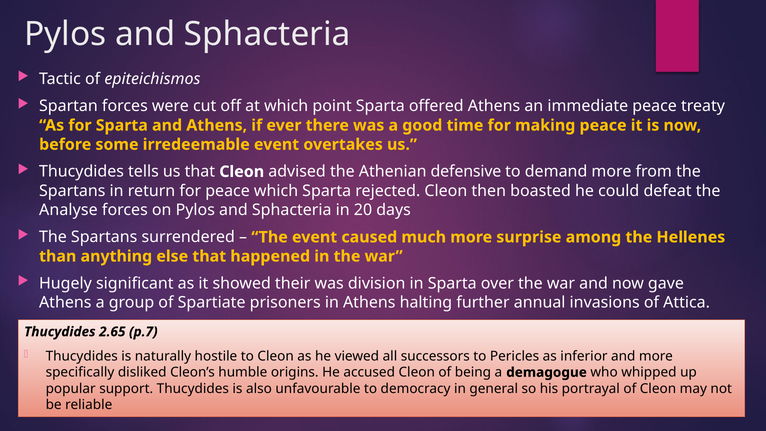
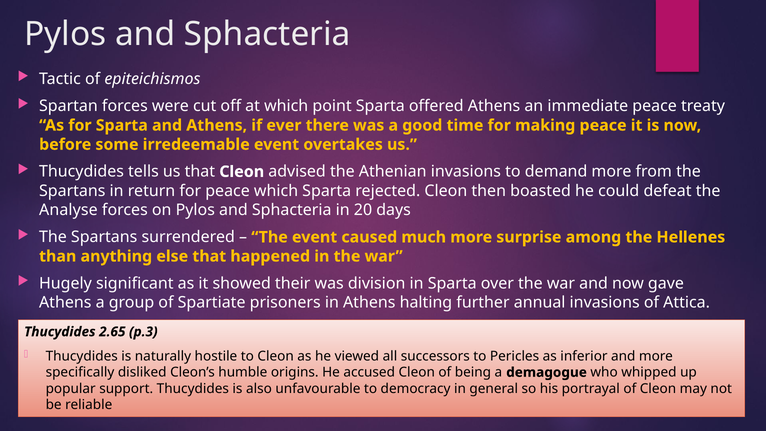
Athenian defensive: defensive -> invasions
p.7: p.7 -> p.3
